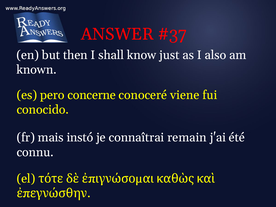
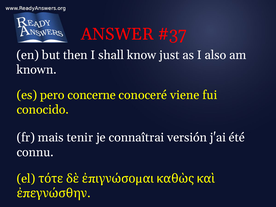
instó: instó -> tenir
remain: remain -> versión
